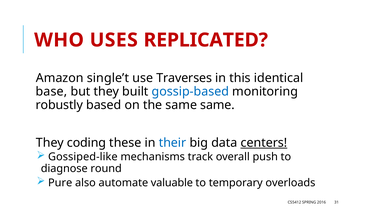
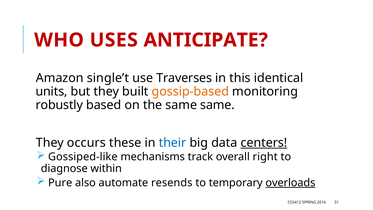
REPLICATED: REPLICATED -> ANTICIPATE
base: base -> units
gossip-based colour: blue -> orange
coding: coding -> occurs
push: push -> right
round: round -> within
valuable: valuable -> resends
overloads underline: none -> present
